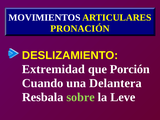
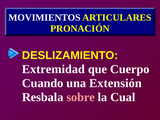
Porción: Porción -> Cuerpo
Delantera: Delantera -> Extensión
sobre colour: light green -> pink
Leve: Leve -> Cual
